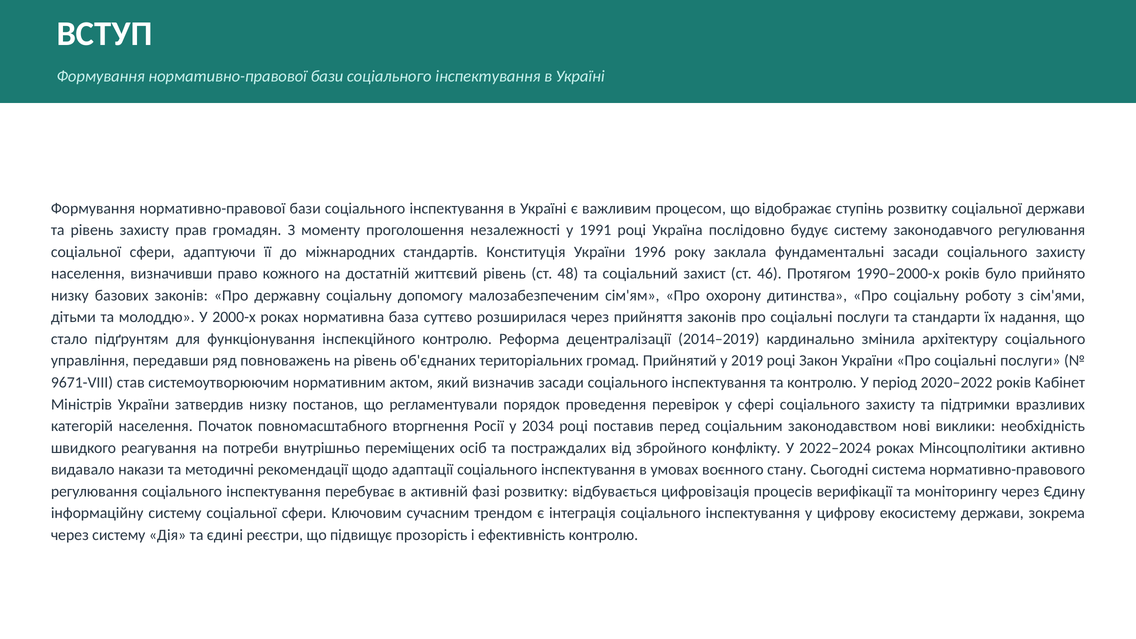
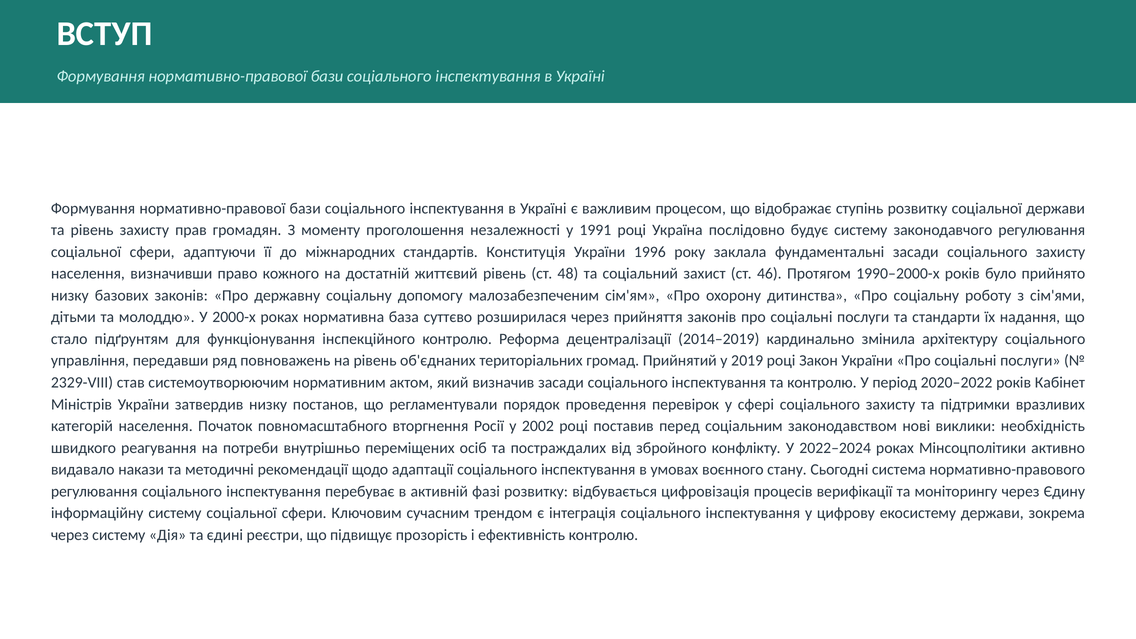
9671-VIII: 9671-VIII -> 2329-VIII
2034: 2034 -> 2002
